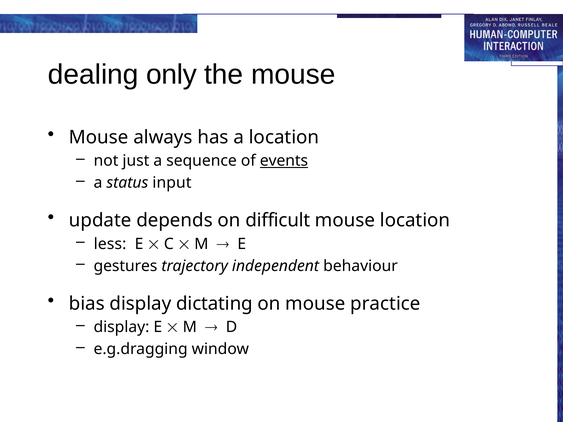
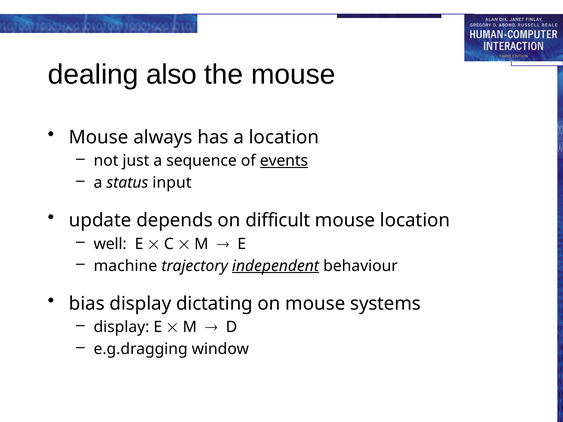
only: only -> also
less: less -> well
gestures: gestures -> machine
independent underline: none -> present
practice: practice -> systems
